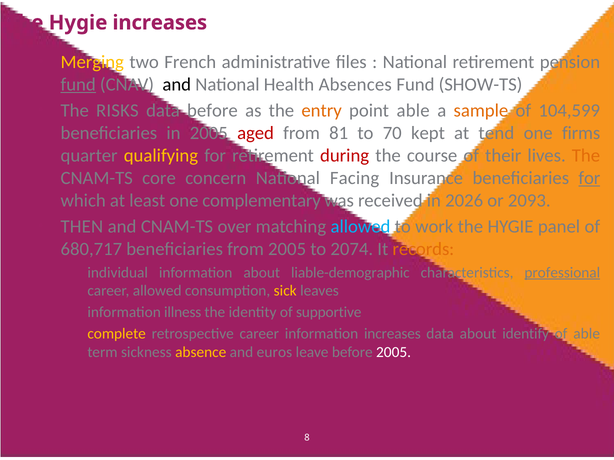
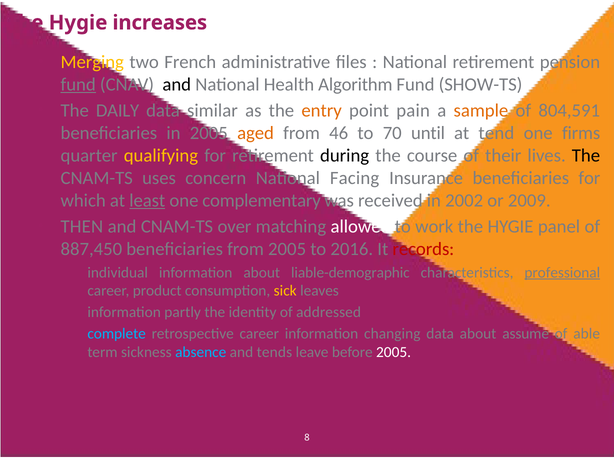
Absences: Absences -> Algorithm
RISKS: RISKS -> DAILY
data before: before -> similar
point able: able -> pain
104,599: 104,599 -> 804,591
aged colour: red -> orange
81: 81 -> 46
kept: kept -> until
during colour: red -> black
The at (586, 156) colour: orange -> black
core: core -> uses
for at (589, 178) underline: present -> none
least underline: none -> present
2026: 2026 -> 2002
2093: 2093 -> 2009
allowed at (360, 227) colour: light blue -> white
680,717: 680,717 -> 887,450
2074: 2074 -> 2016
records colour: orange -> red
career allowed: allowed -> product
illness: illness -> partly
supportive: supportive -> addressed
complete colour: yellow -> light blue
information increases: increases -> changing
identify: identify -> assume
absence colour: yellow -> light blue
euros: euros -> tends
